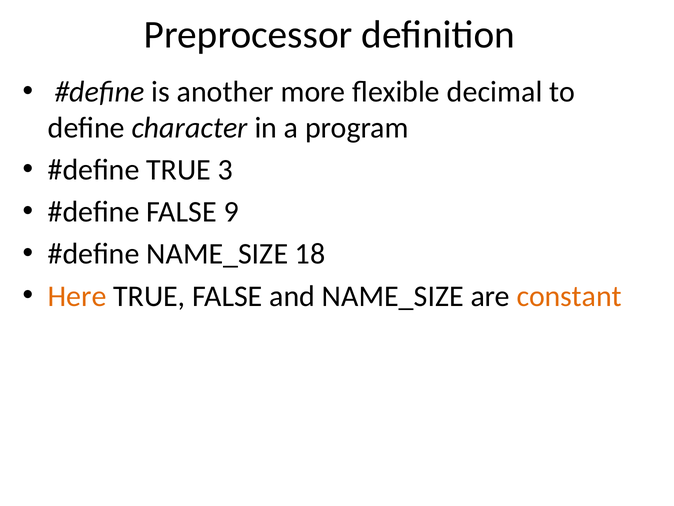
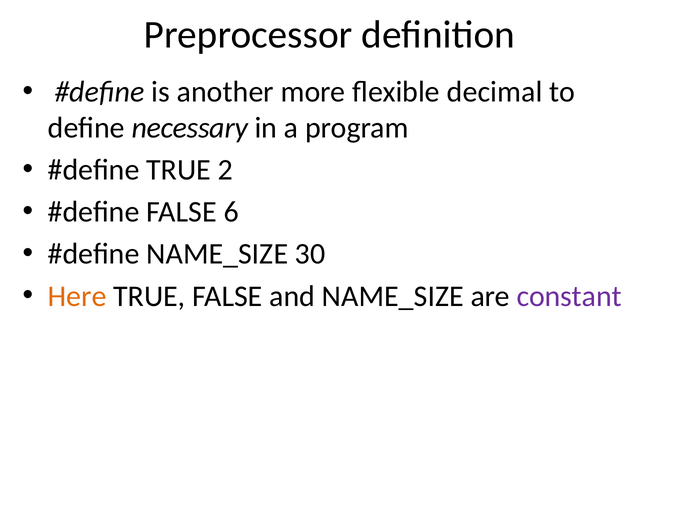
character: character -> necessary
3: 3 -> 2
9: 9 -> 6
18: 18 -> 30
constant colour: orange -> purple
